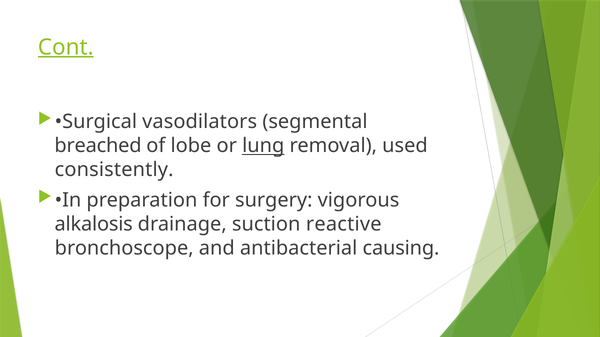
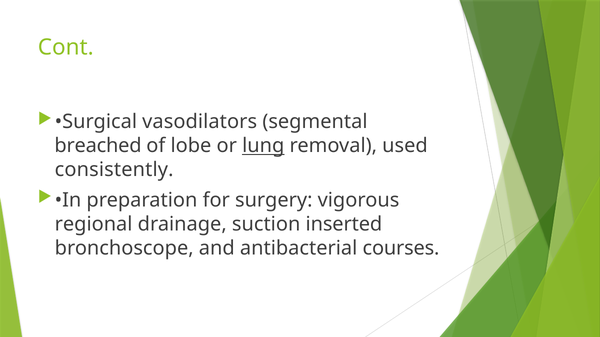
Cont underline: present -> none
alkalosis: alkalosis -> regional
reactive: reactive -> inserted
causing: causing -> courses
